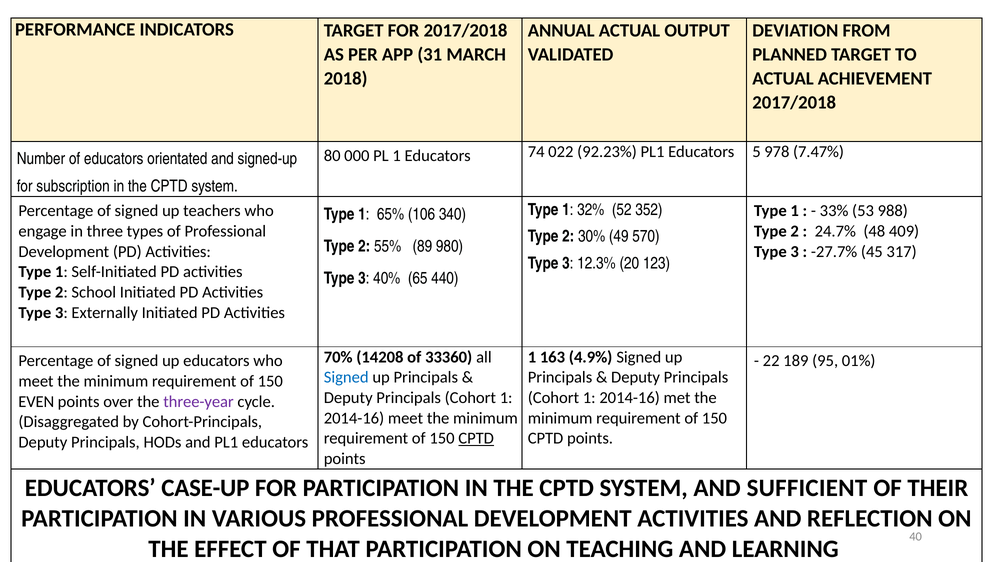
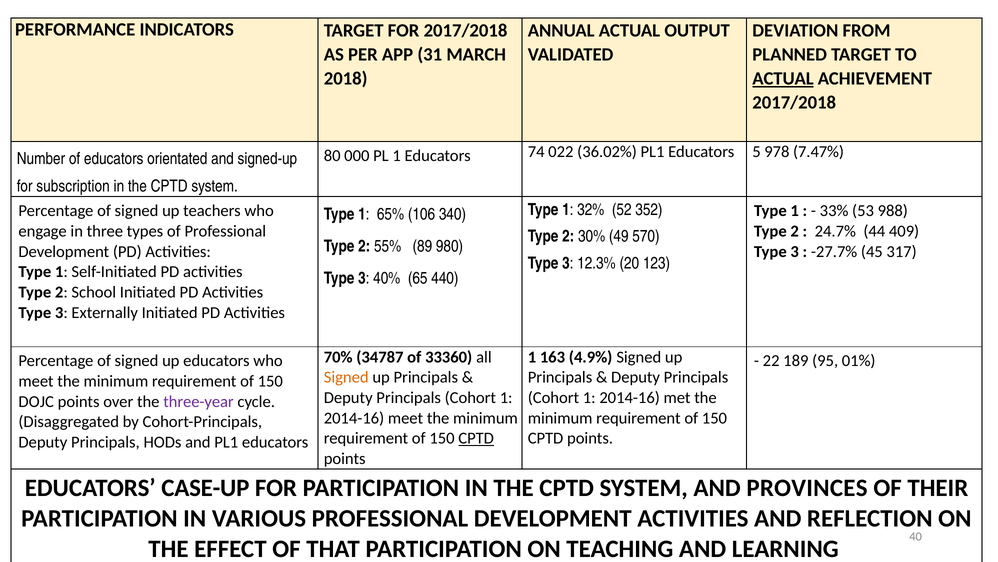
ACTUAL at (783, 79) underline: none -> present
92.23%: 92.23% -> 36.02%
48: 48 -> 44
14208: 14208 -> 34787
Signed at (346, 377) colour: blue -> orange
EVEN: EVEN -> DOJC
SUFFICIENT: SUFFICIENT -> PROVINCES
